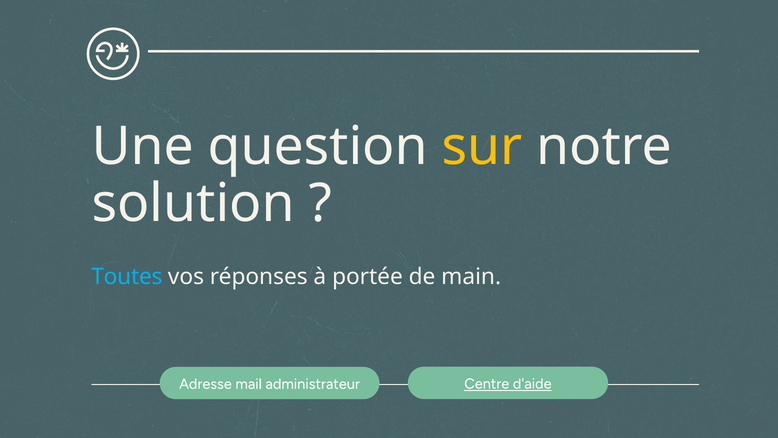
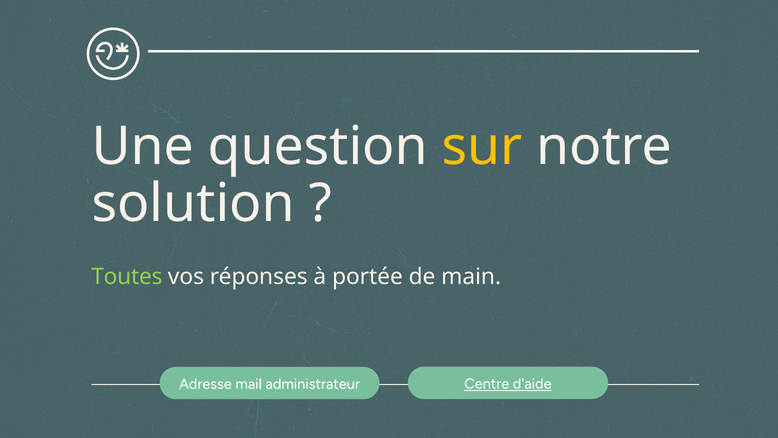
Toutes colour: light blue -> light green
